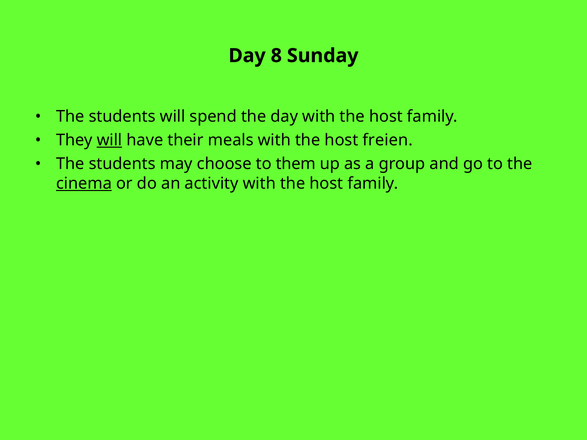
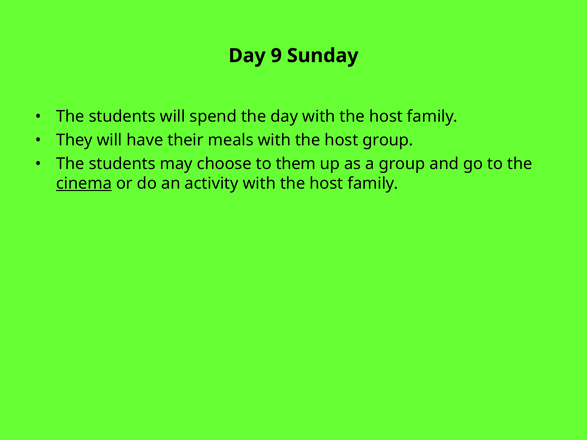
8: 8 -> 9
will at (109, 140) underline: present -> none
host freien: freien -> group
